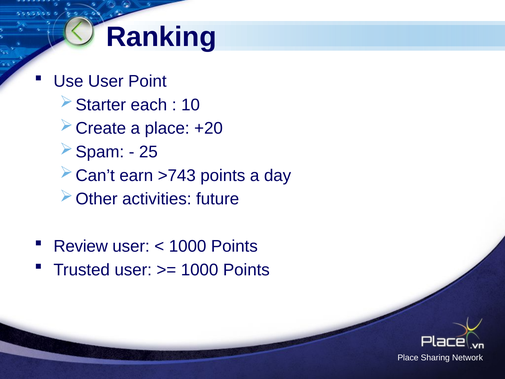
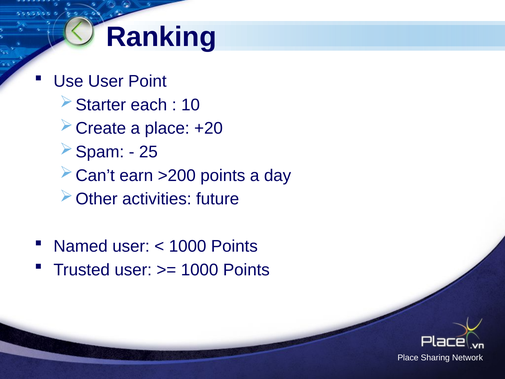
>743: >743 -> >200
Review: Review -> Named
